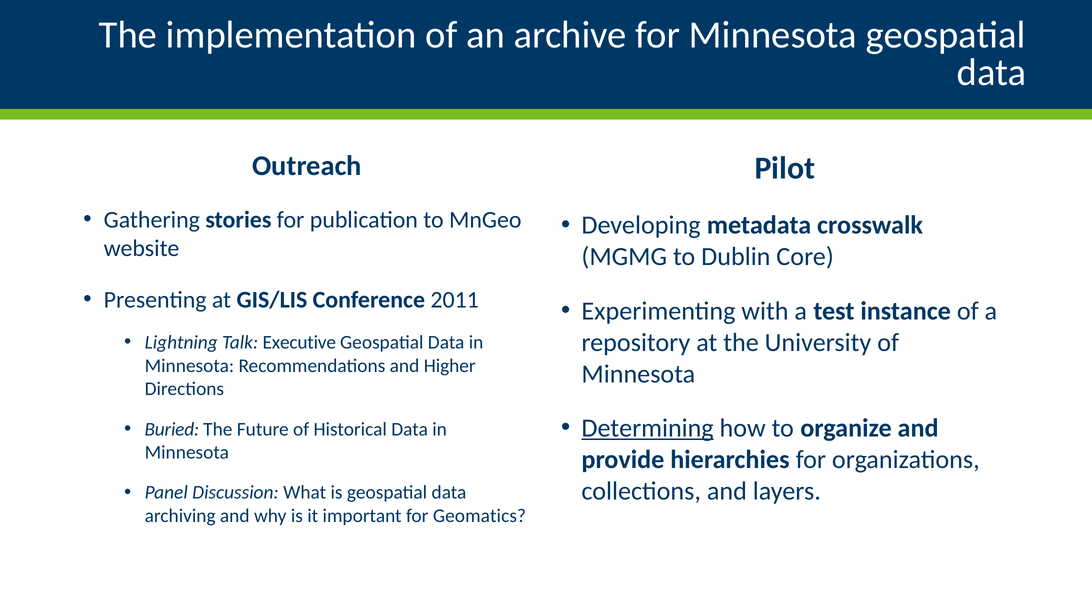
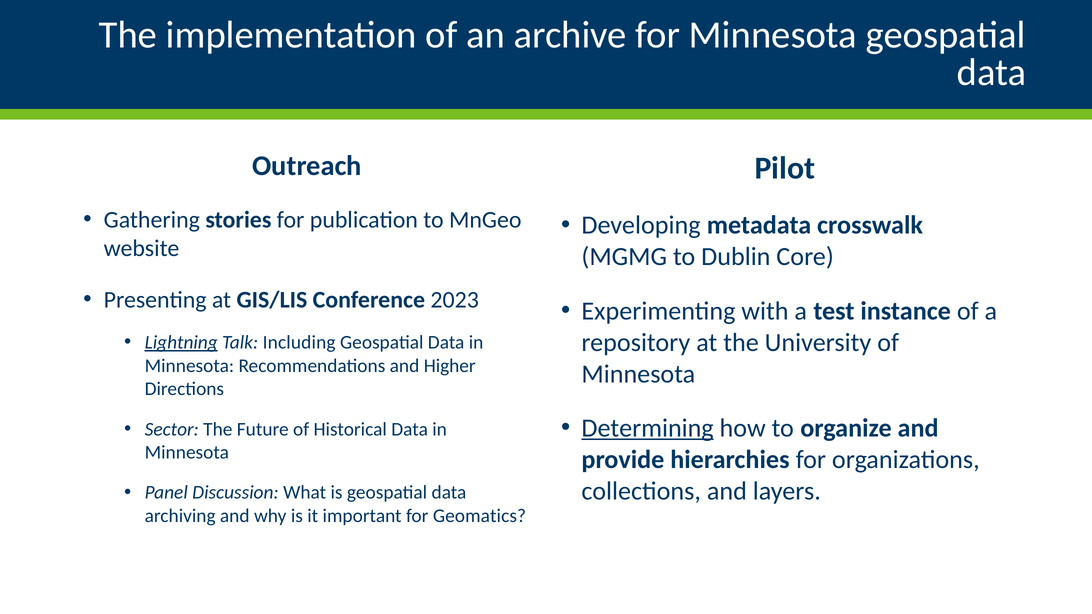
2011: 2011 -> 2023
Lightning underline: none -> present
Executive: Executive -> Including
Buried: Buried -> Sector
